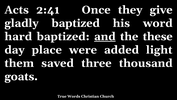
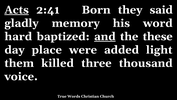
Acts underline: none -> present
Once: Once -> Born
give: give -> said
gladly baptized: baptized -> memory
saved: saved -> killed
goats: goats -> voice
